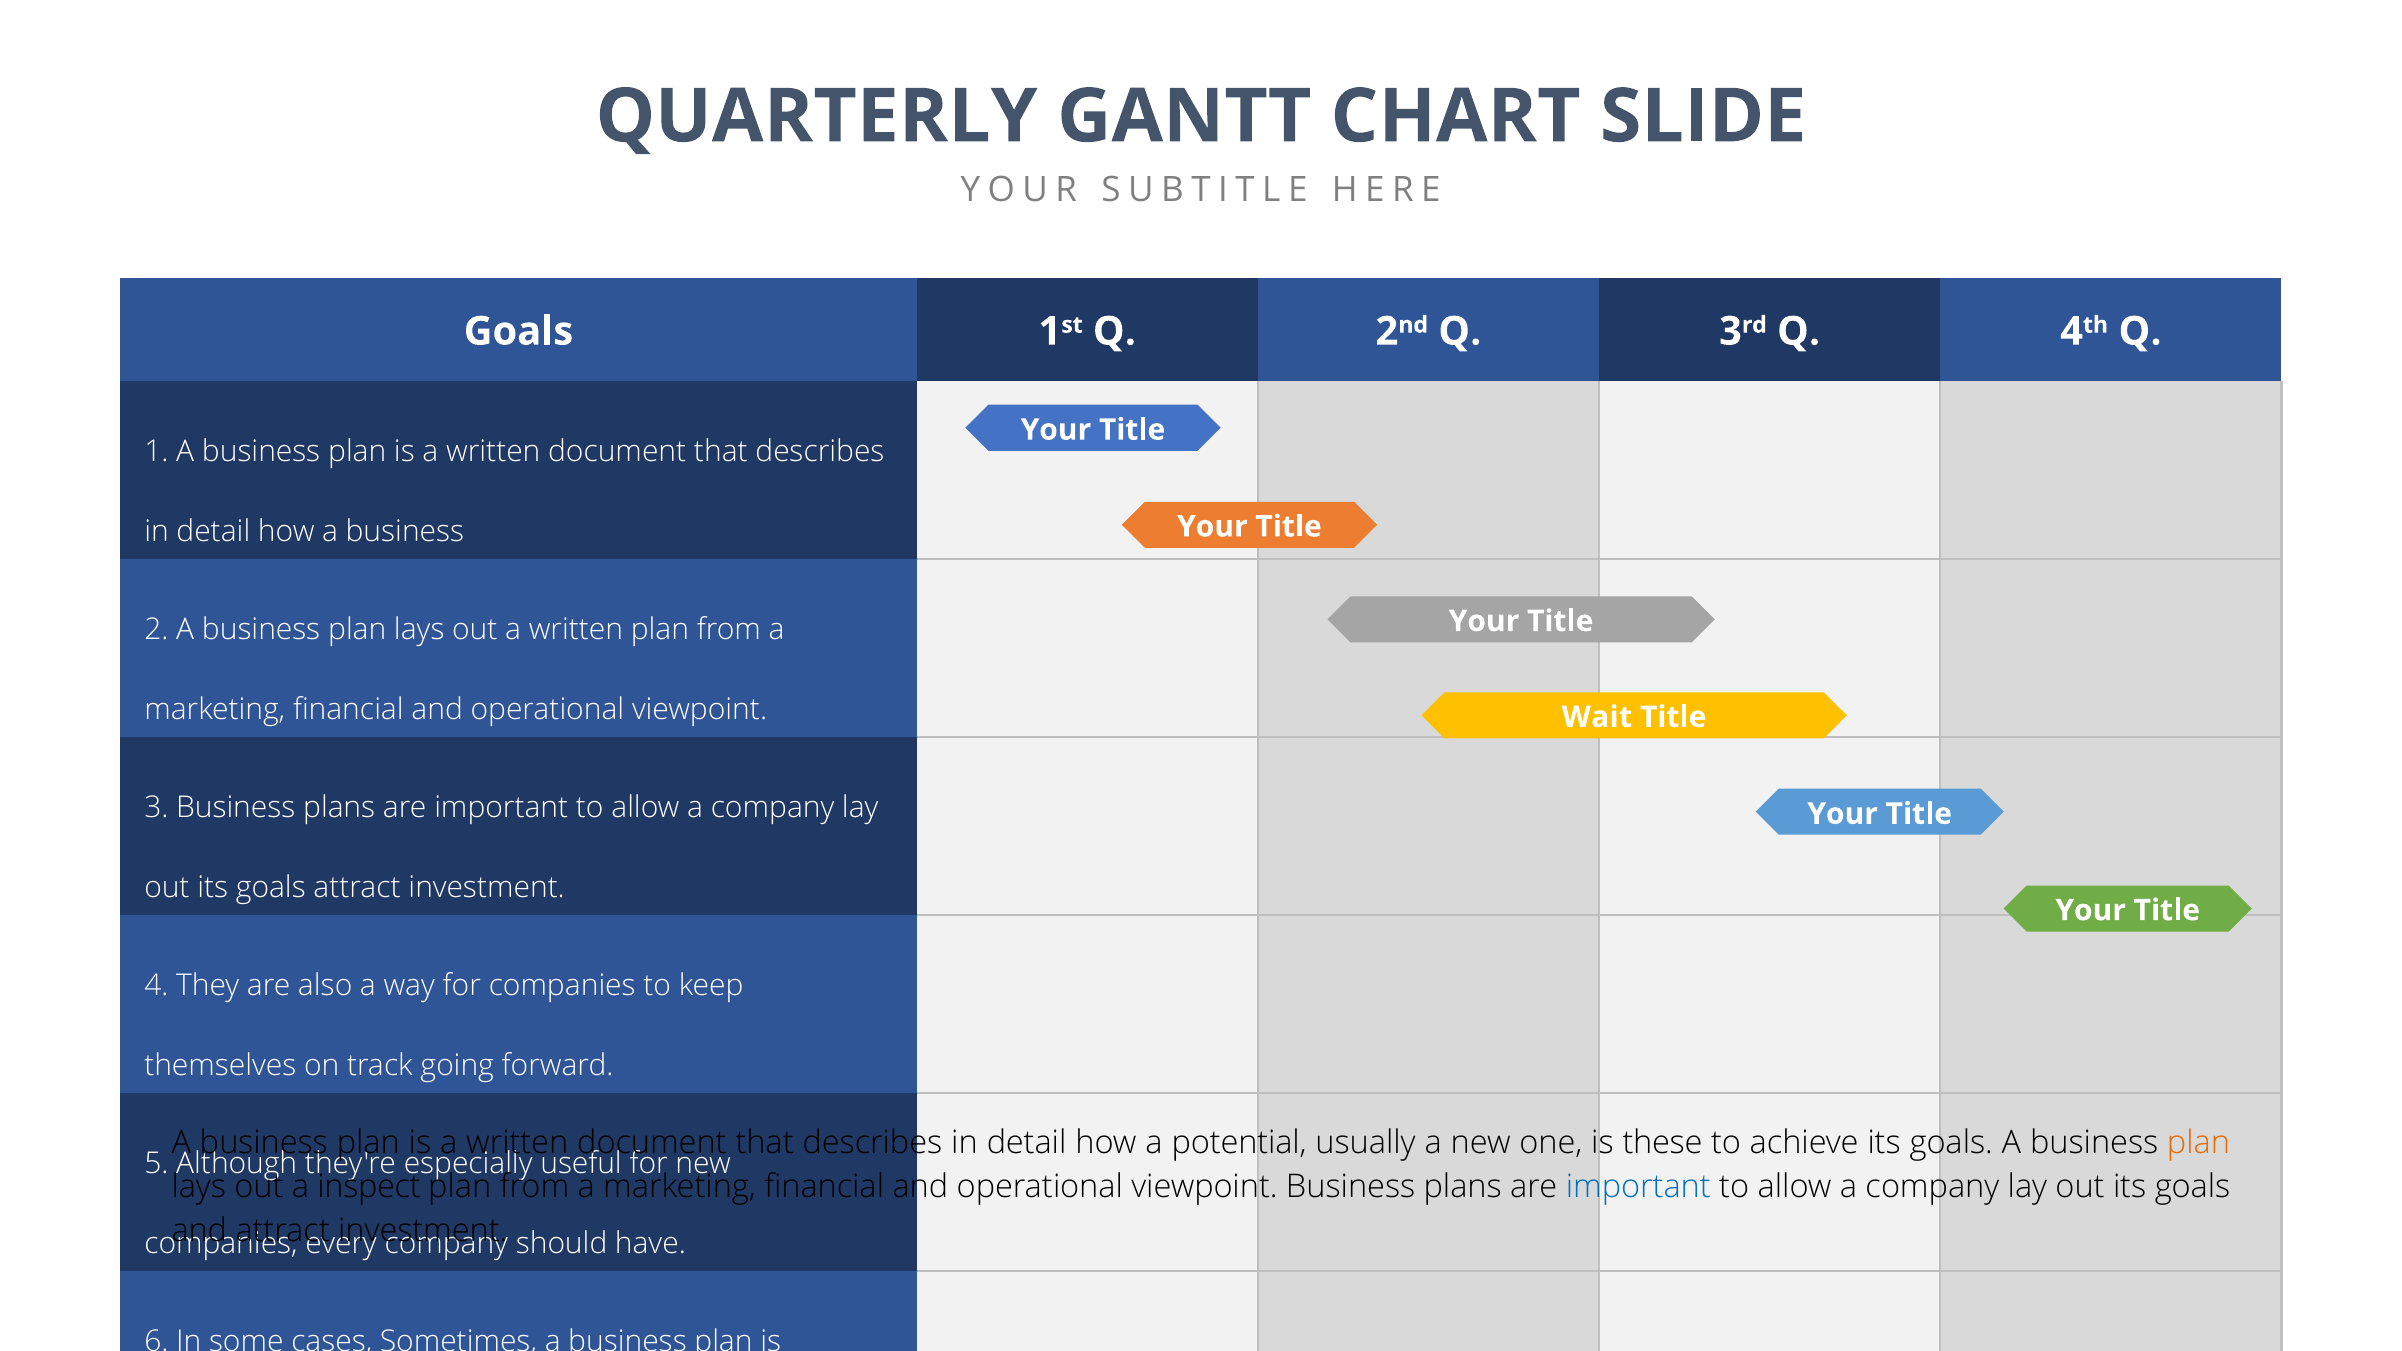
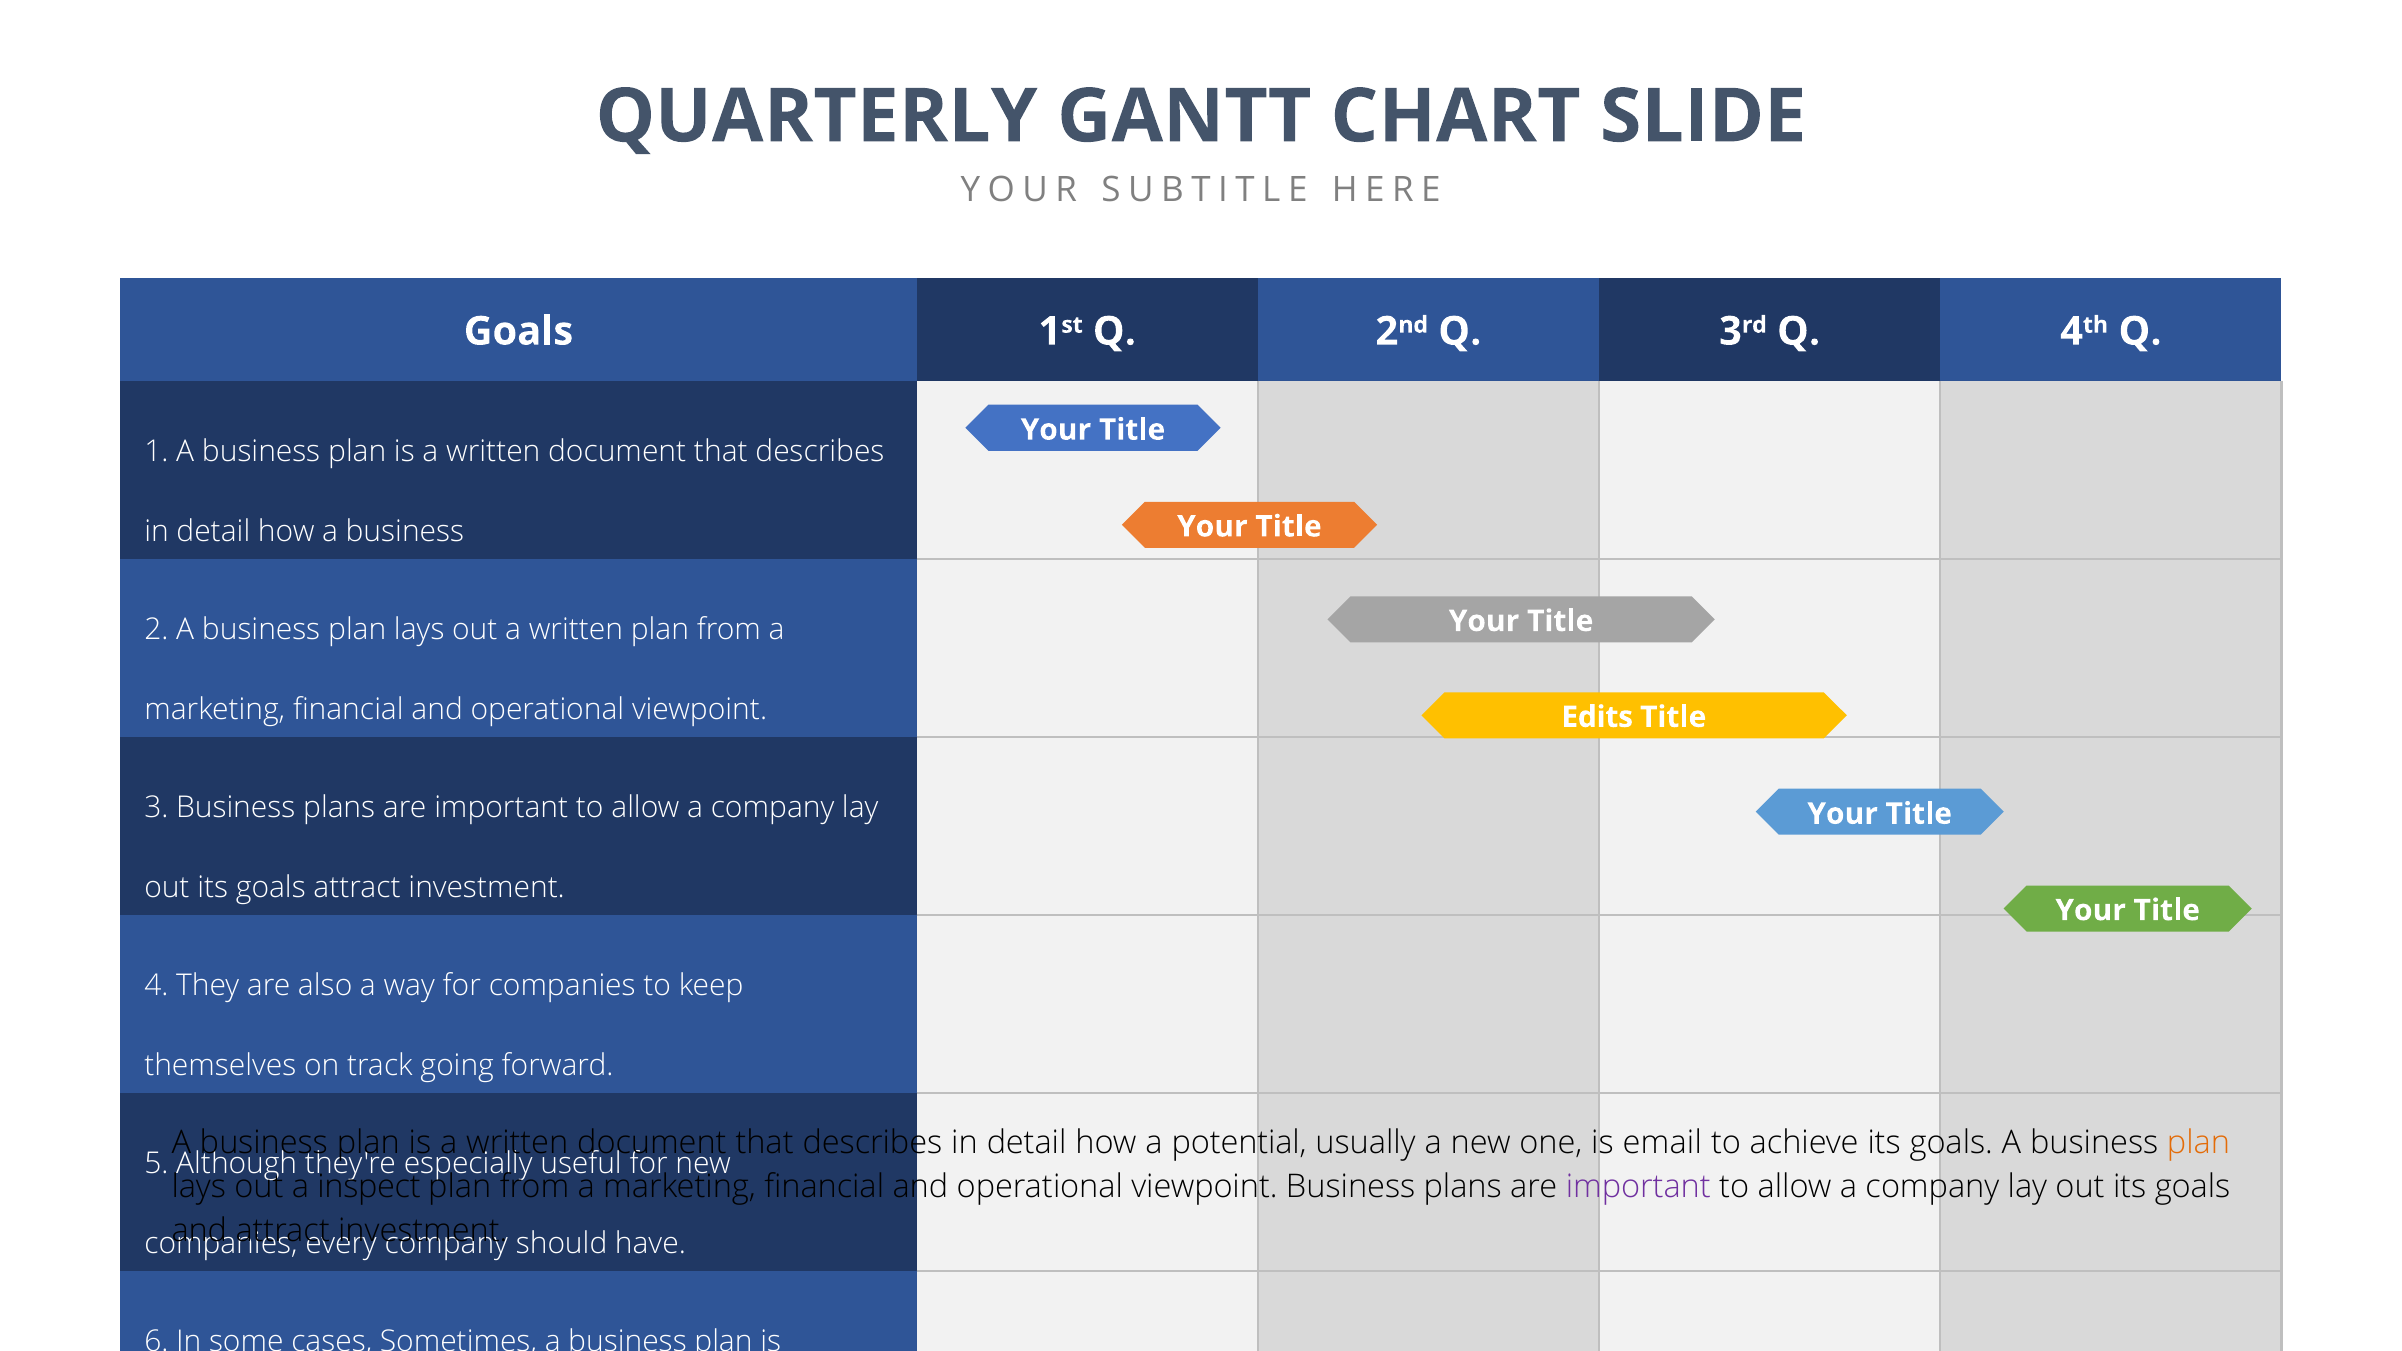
Wait: Wait -> Edits
these: these -> email
important at (1638, 1187) colour: blue -> purple
